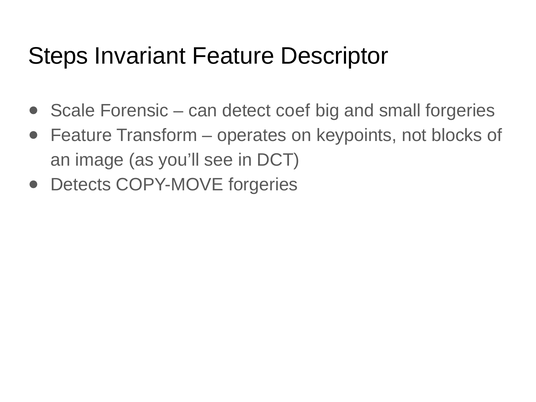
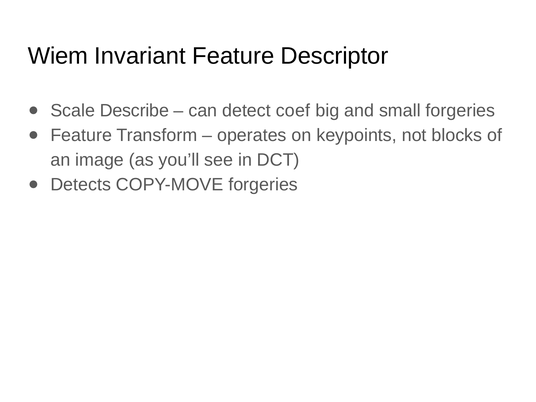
Steps: Steps -> Wiem
Forensic: Forensic -> Describe
